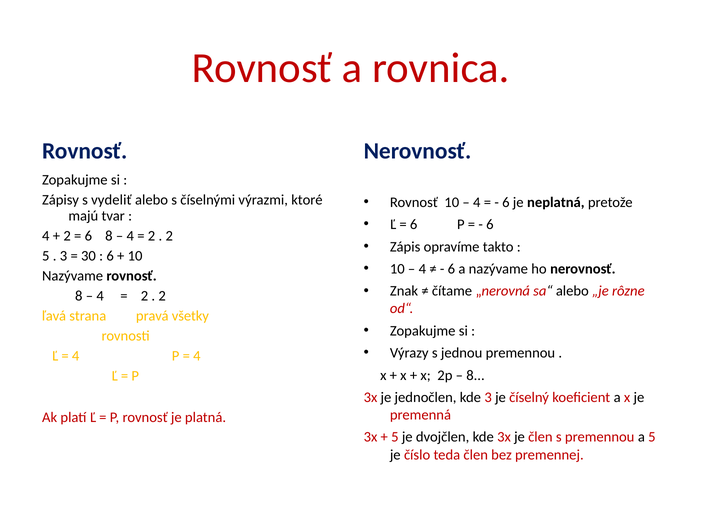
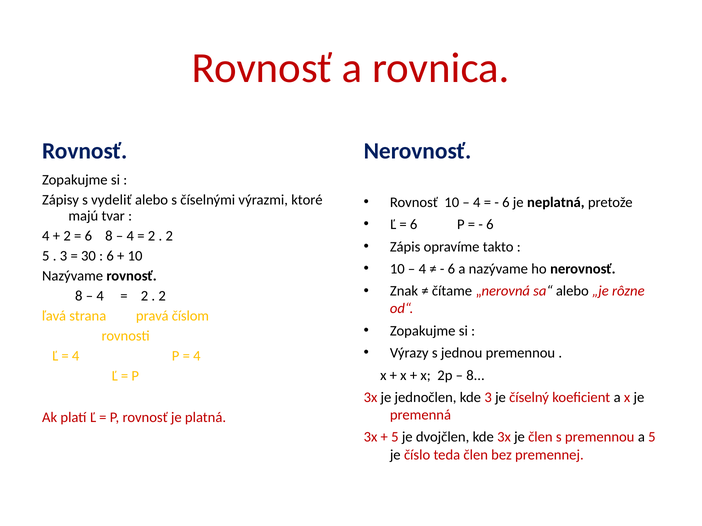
všetky: všetky -> číslom
